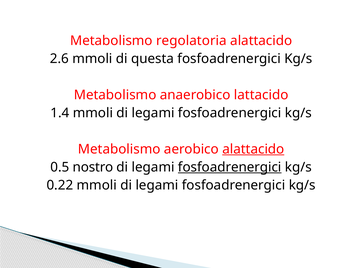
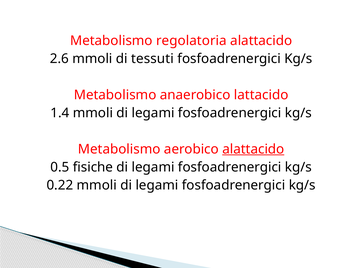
questa: questa -> tessuti
nostro: nostro -> fisiche
fosfoadrenergici at (230, 167) underline: present -> none
